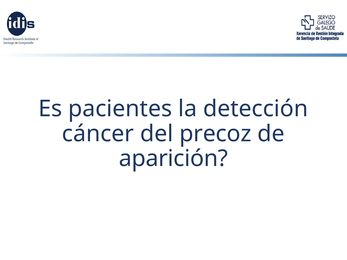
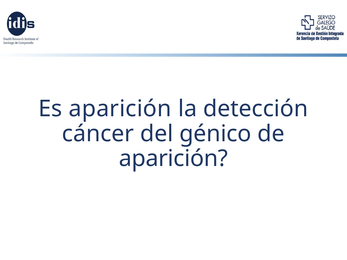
Es pacientes: pacientes -> aparición
precoz: precoz -> génico
